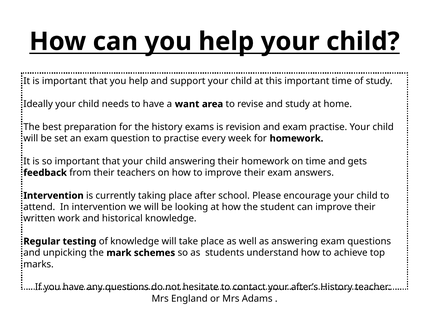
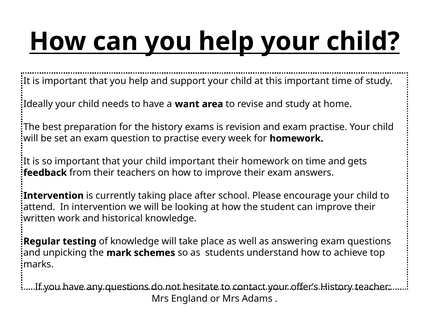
child answering: answering -> important
after’s: after’s -> offer’s
